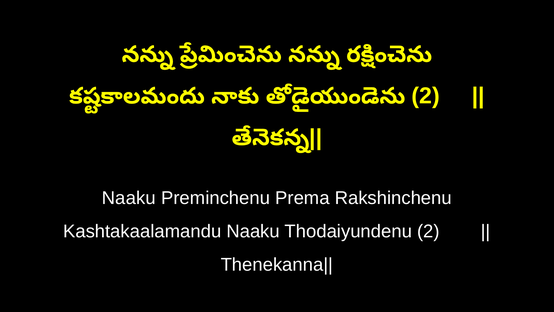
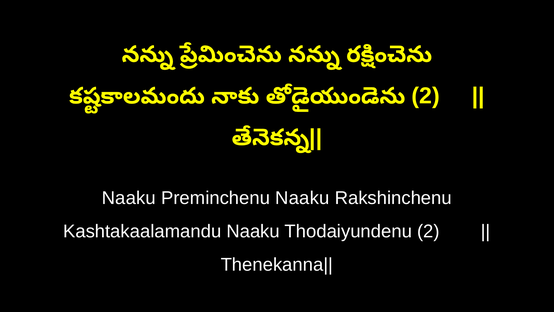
Preminchenu Prema: Prema -> Naaku
